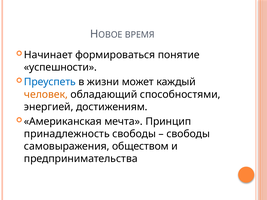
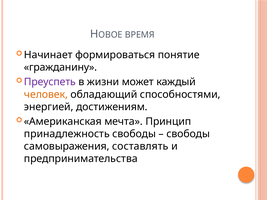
успешности: успешности -> гражданину
Преуспеть colour: blue -> purple
обществом: обществом -> составлять
